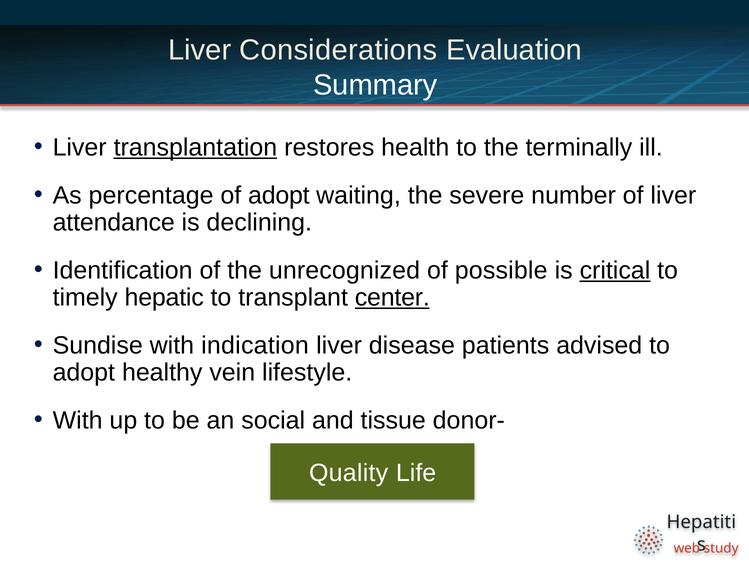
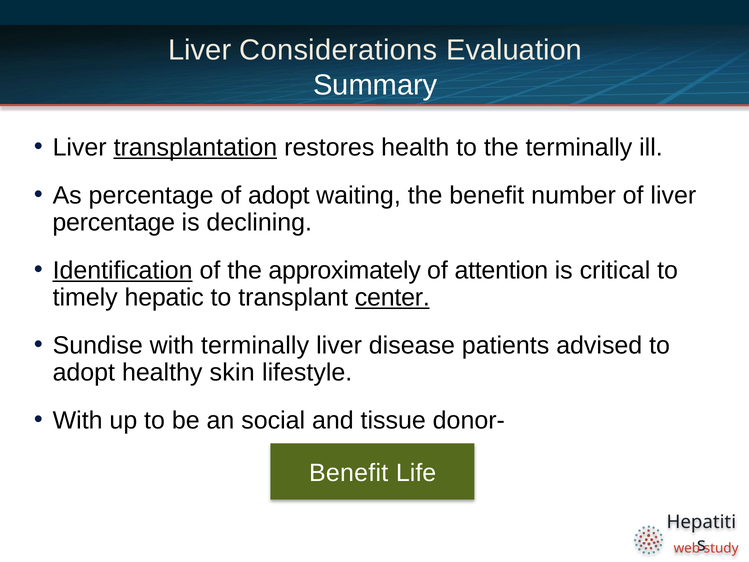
the severe: severe -> benefit
attendance at (114, 222): attendance -> percentage
Identification underline: none -> present
unrecognized: unrecognized -> approximately
possible: possible -> attention
critical underline: present -> none
with indication: indication -> terminally
vein: vein -> skin
Quality at (349, 473): Quality -> Benefit
